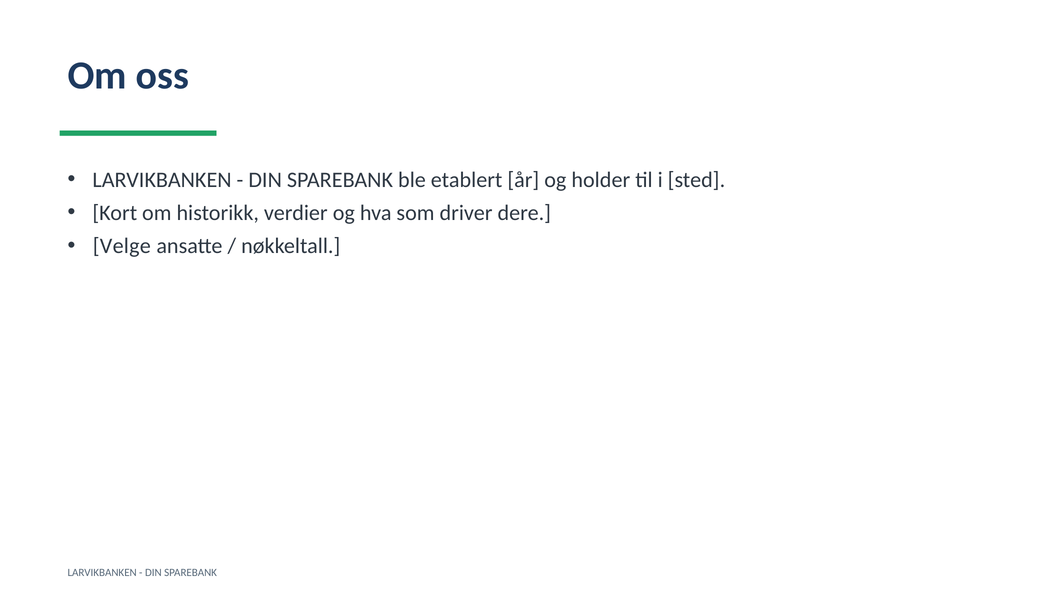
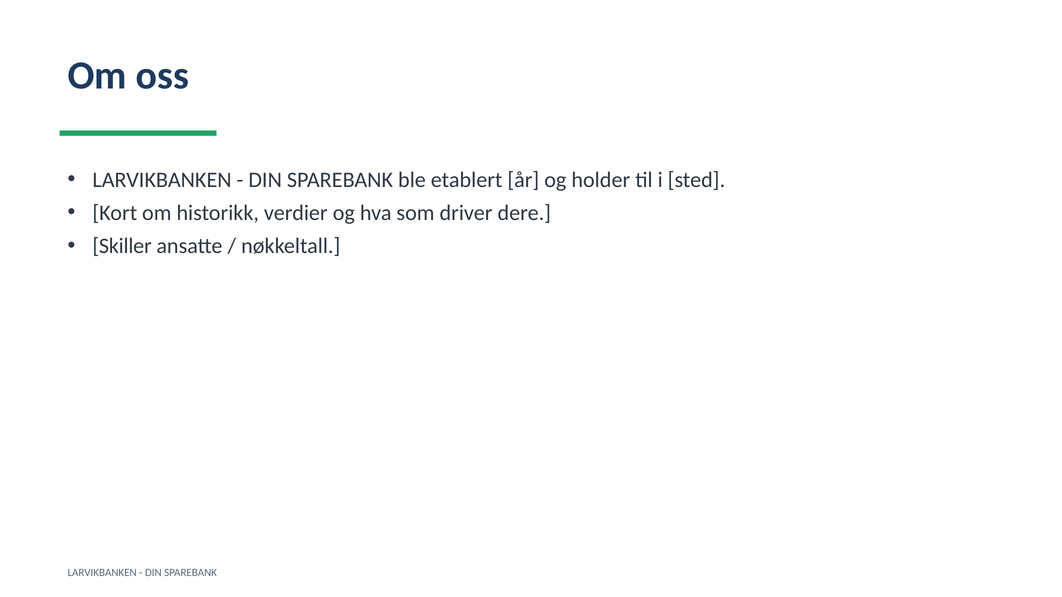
Velge: Velge -> Skiller
